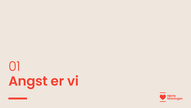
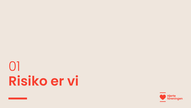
Angst: Angst -> Risiko
